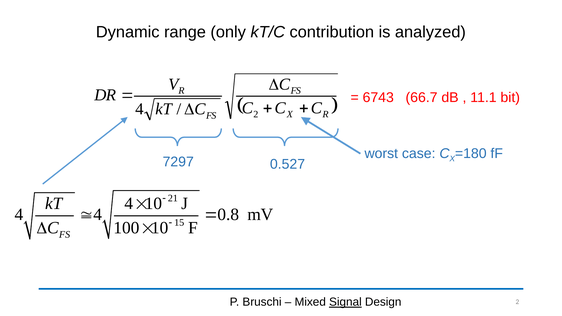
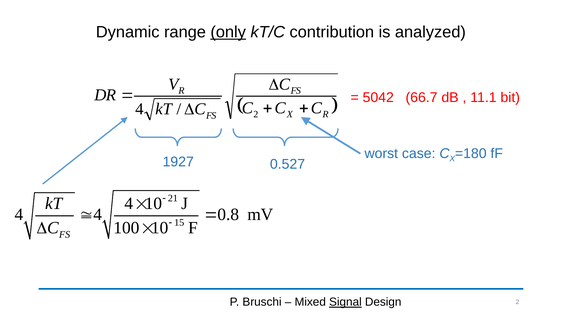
only underline: none -> present
6743: 6743 -> 5042
7297: 7297 -> 1927
